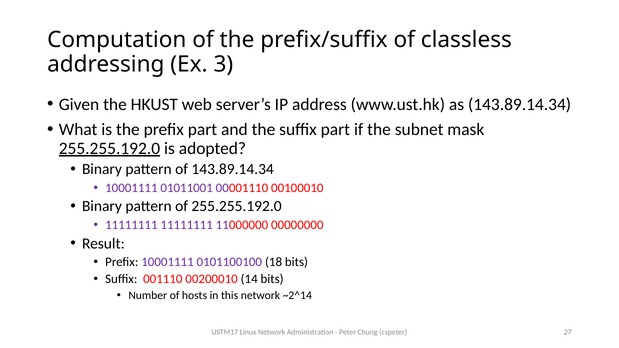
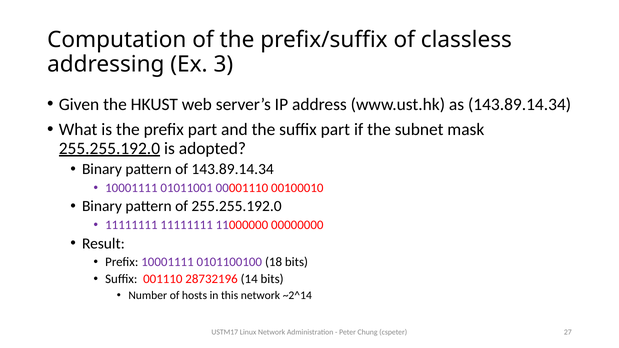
00200010: 00200010 -> 28732196
